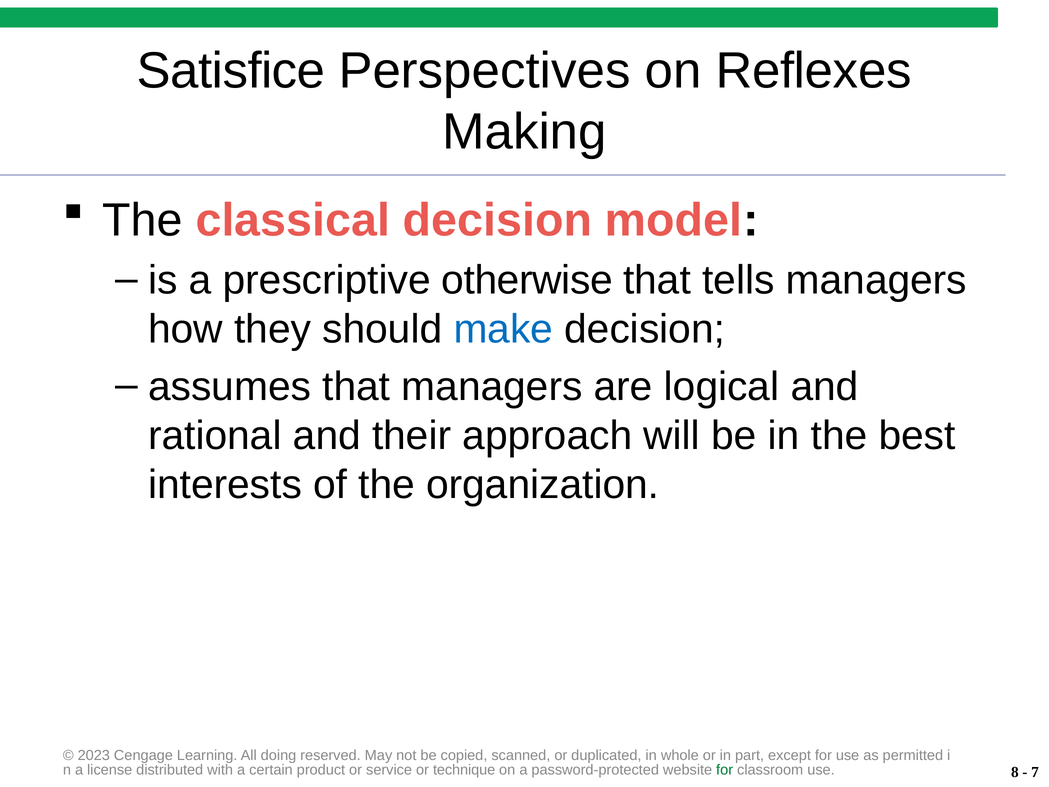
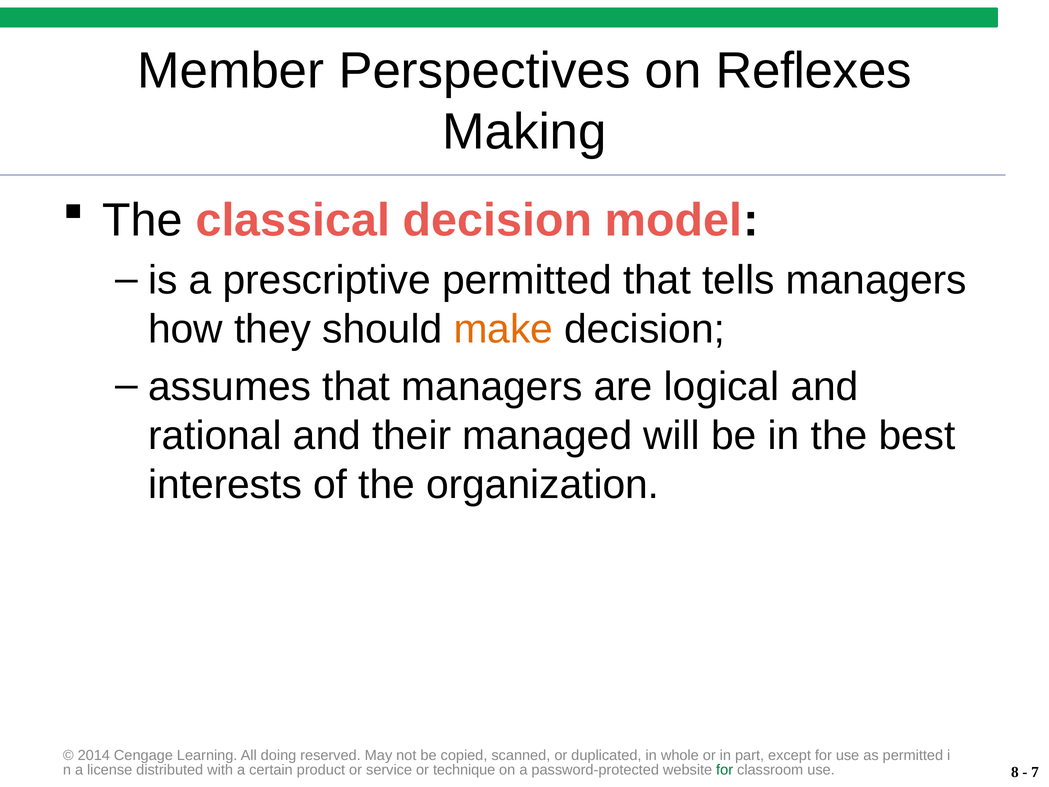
Satisfice: Satisfice -> Member
prescriptive otherwise: otherwise -> permitted
make colour: blue -> orange
approach: approach -> managed
2023: 2023 -> 2014
